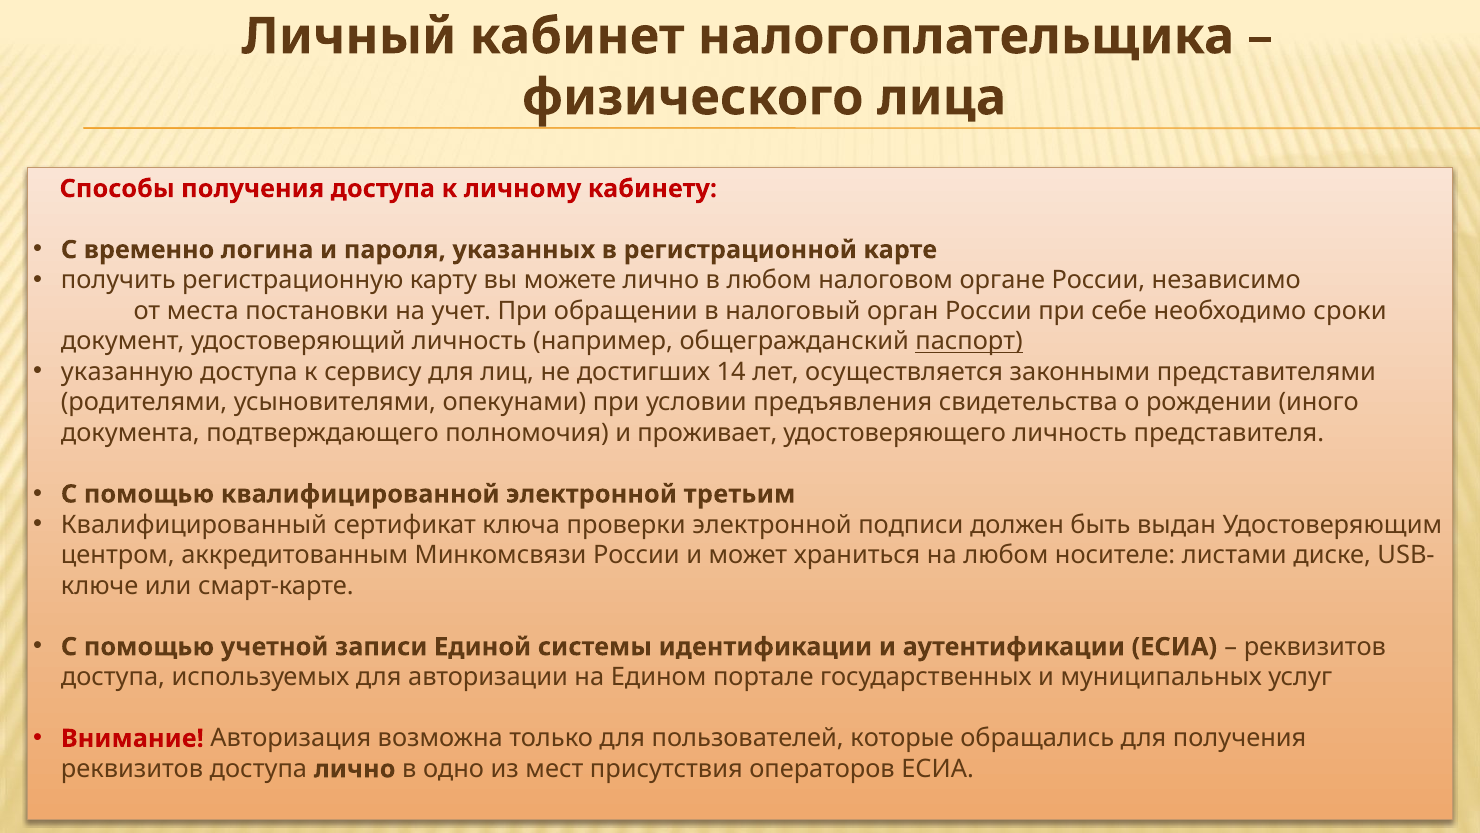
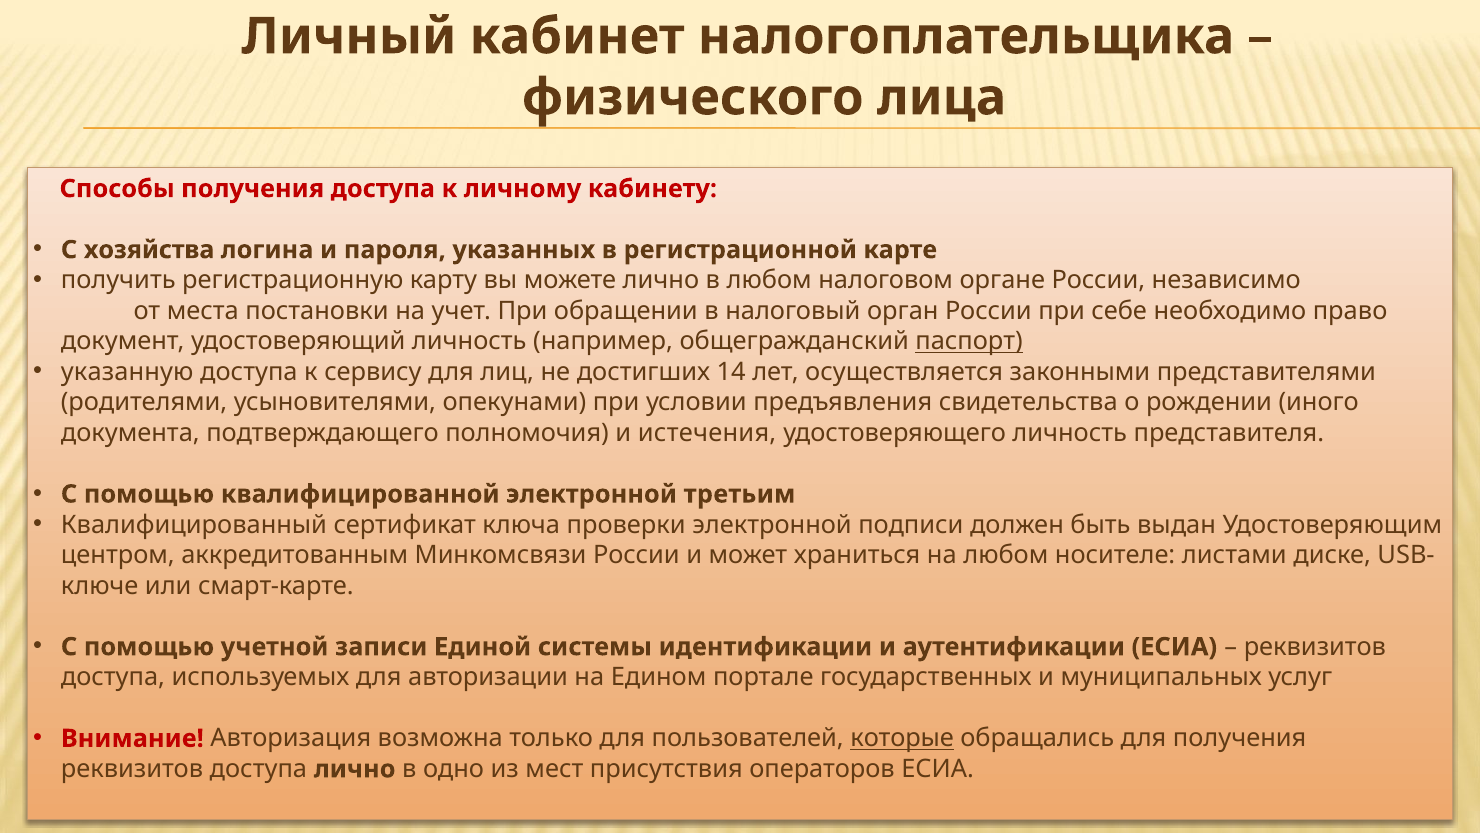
временно: временно -> хозяйства
сроки: сроки -> право
проживает: проживает -> истечения
которые underline: none -> present
